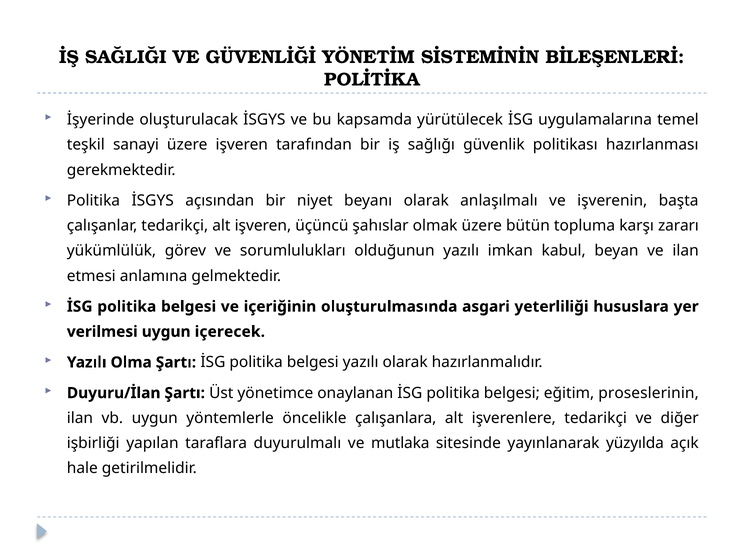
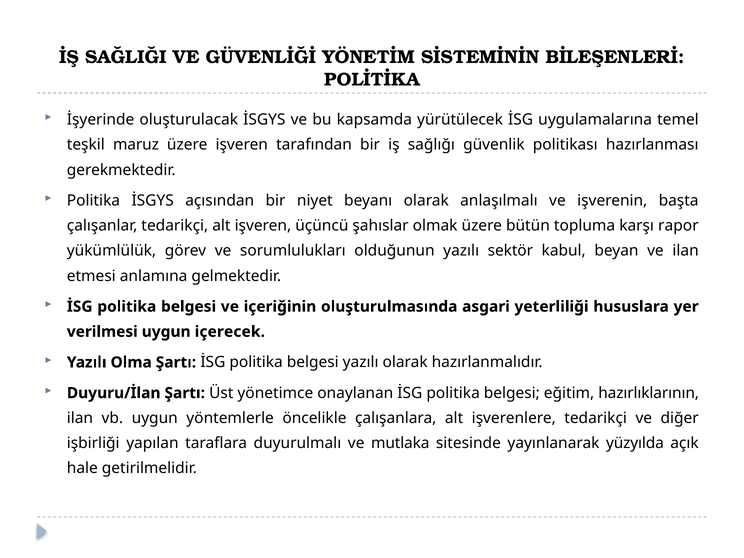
sanayi: sanayi -> maruz
zararı: zararı -> rapor
imkan: imkan -> sektör
proseslerinin: proseslerinin -> hazırlıklarının
